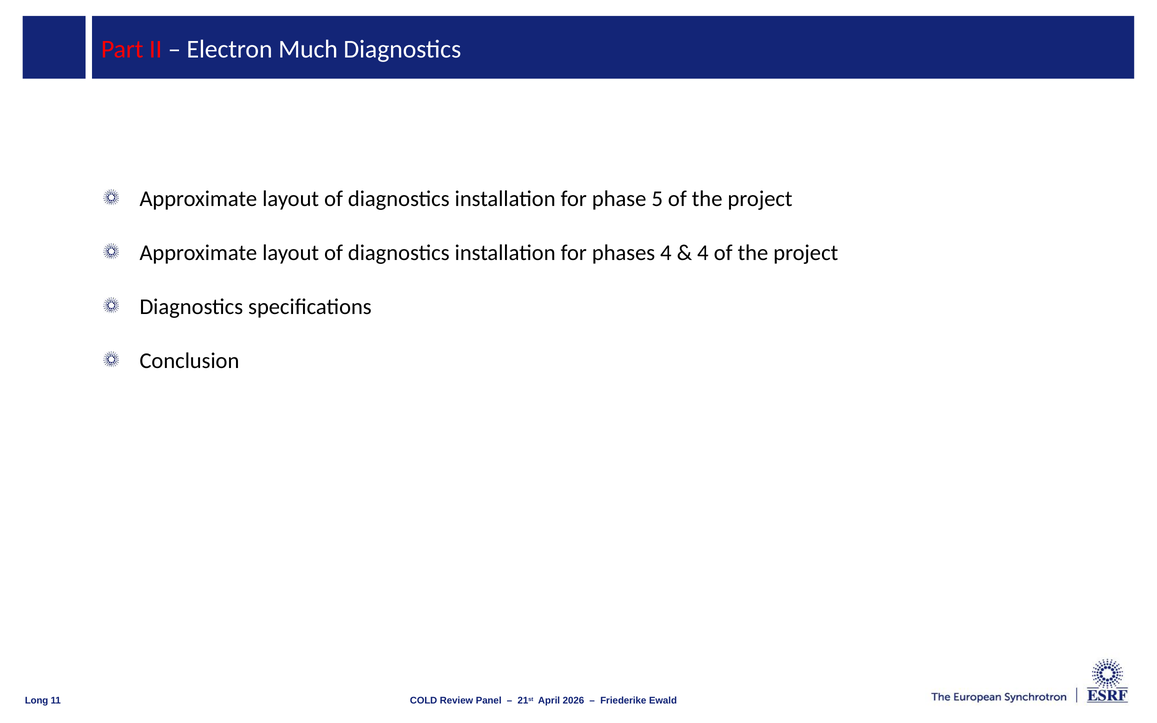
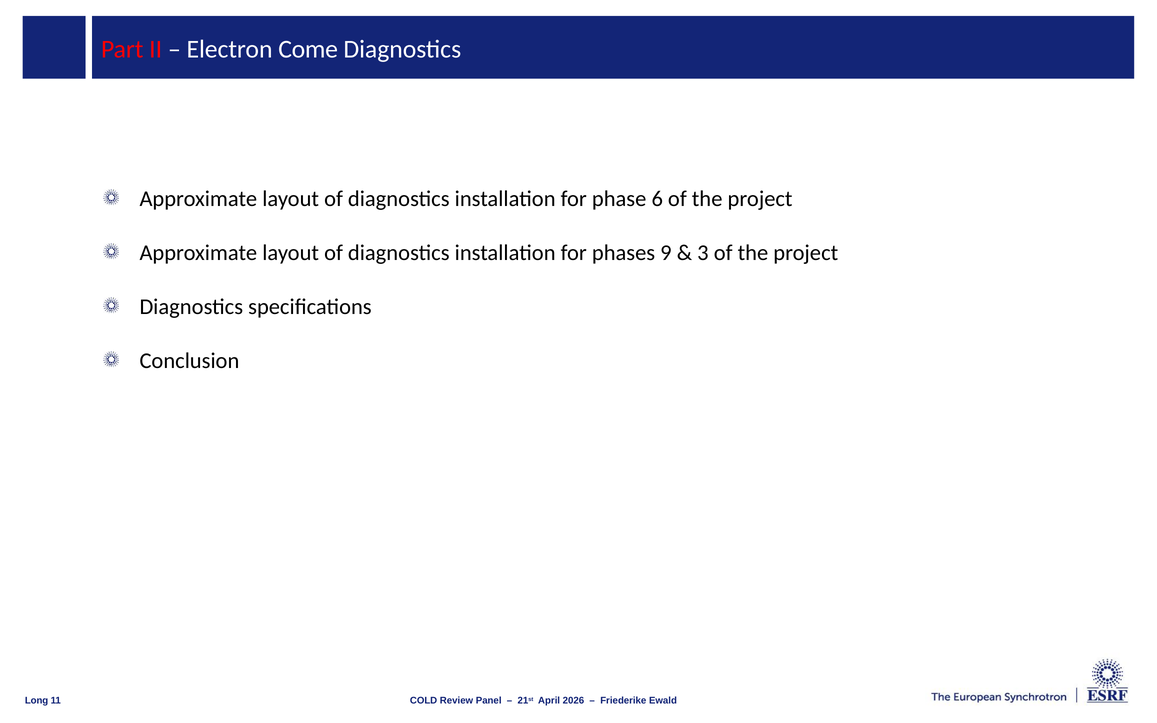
Much: Much -> Come
5: 5 -> 6
phases 4: 4 -> 9
4 at (703, 253): 4 -> 3
